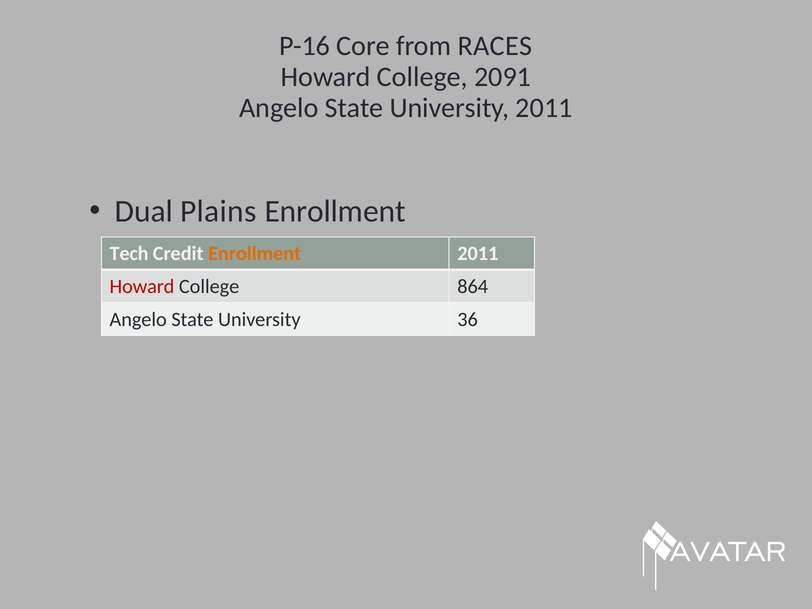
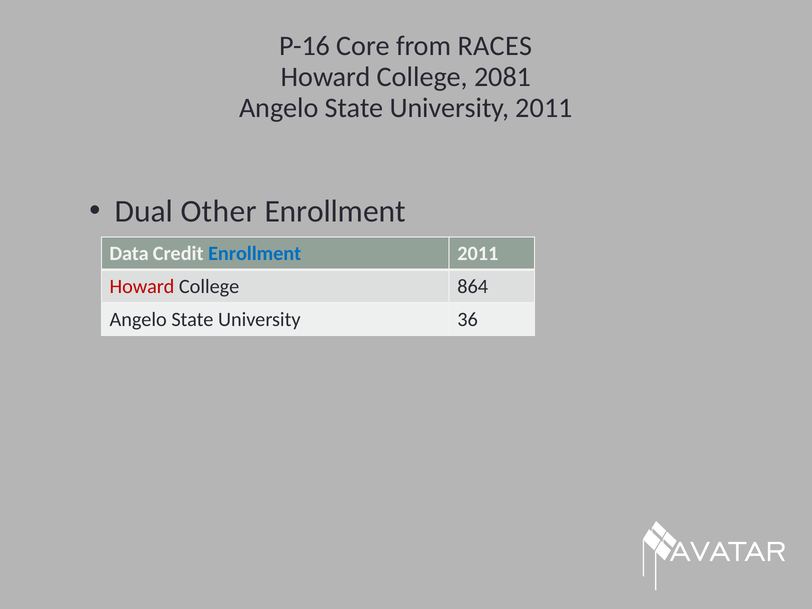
2091: 2091 -> 2081
Plains: Plains -> Other
Tech: Tech -> Data
Enrollment at (255, 254) colour: orange -> blue
